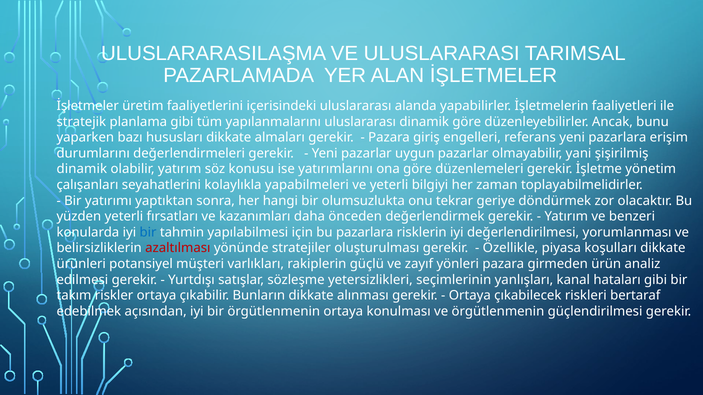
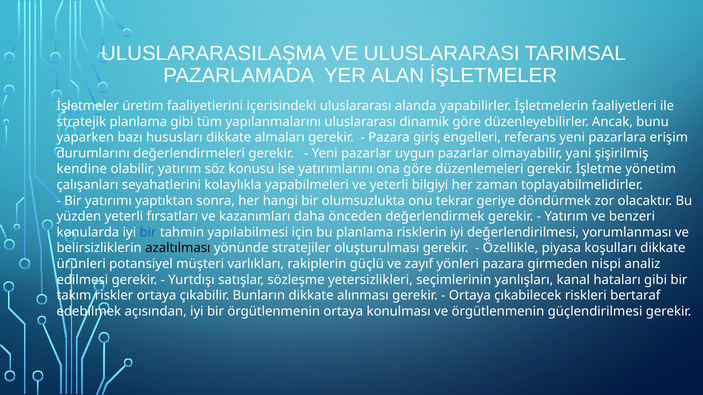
dinamik at (82, 169): dinamik -> kendine
bu pazarlara: pazarlara -> planlama
azaltılması colour: red -> black
ürün: ürün -> nispi
